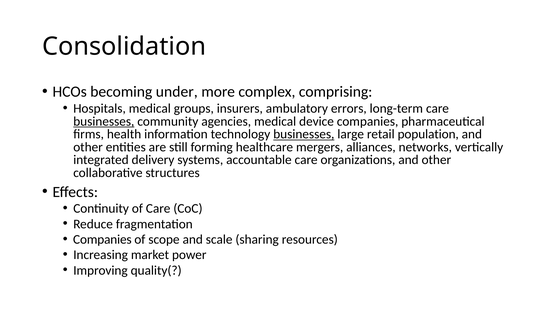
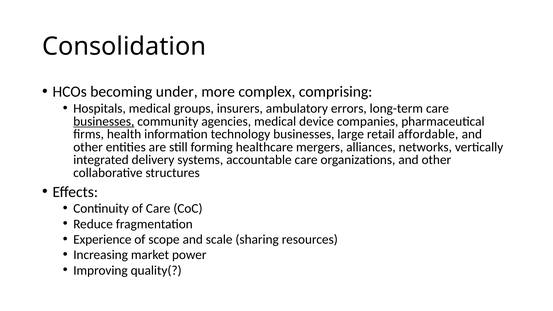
businesses at (304, 134) underline: present -> none
population: population -> affordable
Companies at (102, 240): Companies -> Experience
